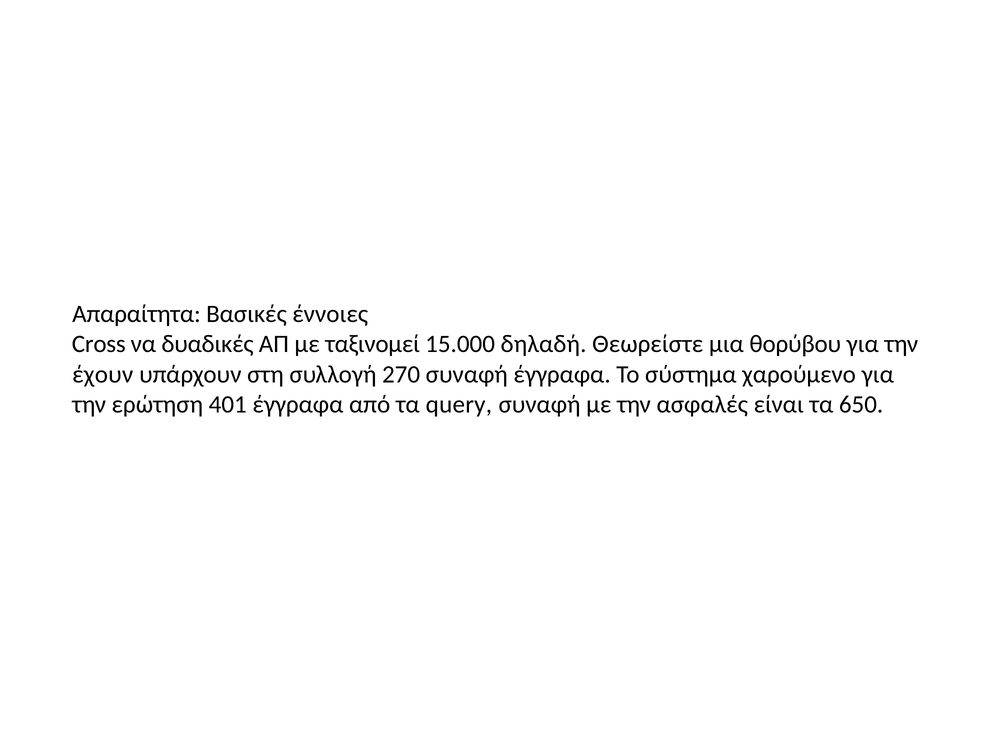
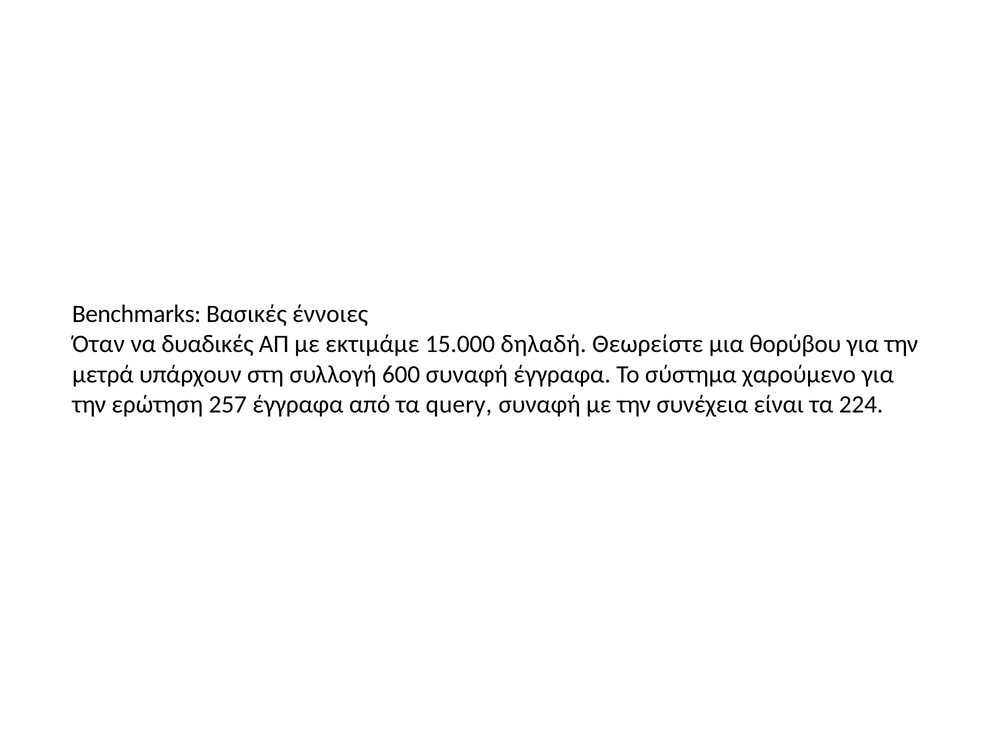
Απαραίτητα: Απαραίτητα -> Benchmarks
Cross: Cross -> Όταν
ταξινομεί: ταξινομεί -> εκτιμάμε
έχουν: έχουν -> μετρά
270: 270 -> 600
401: 401 -> 257
ασφαλές: ασφαλές -> συνέχεια
650: 650 -> 224
